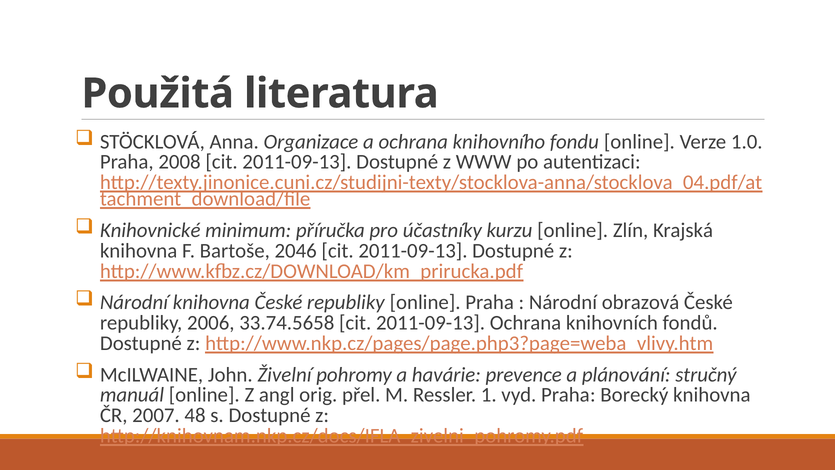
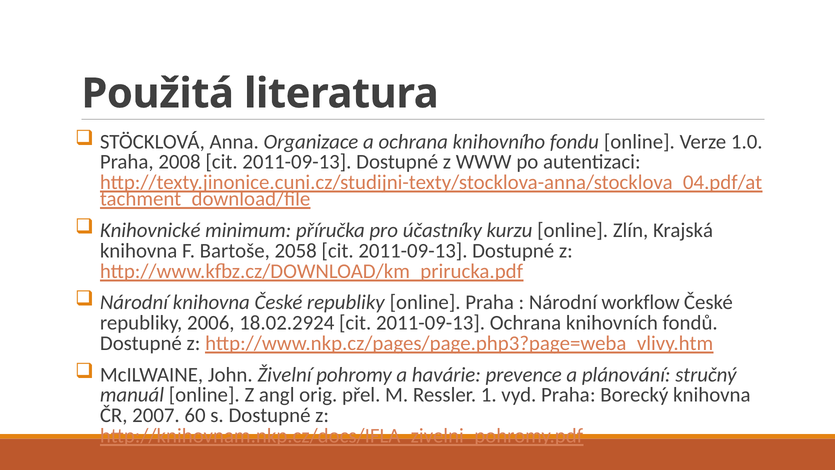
2046: 2046 -> 2058
obrazová: obrazová -> workflow
33.74.5658: 33.74.5658 -> 18.02.2924
48: 48 -> 60
